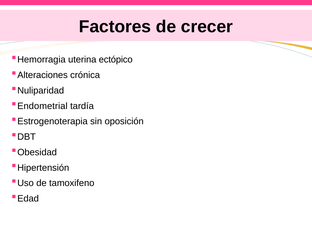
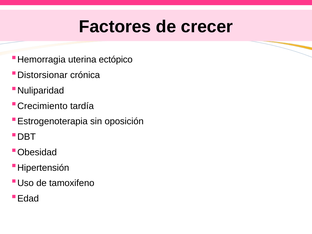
Alteraciones: Alteraciones -> Distorsionar
Endometrial: Endometrial -> Crecimiento
